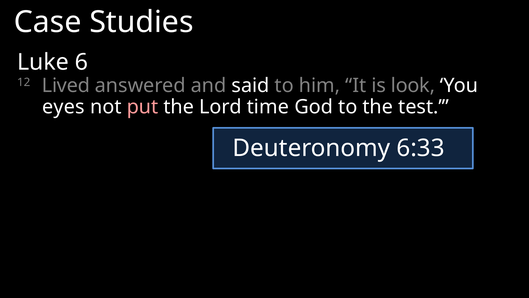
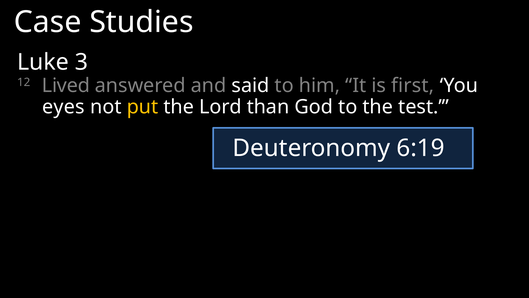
6: 6 -> 3
look: look -> first
put colour: pink -> yellow
time: time -> than
6:33: 6:33 -> 6:19
